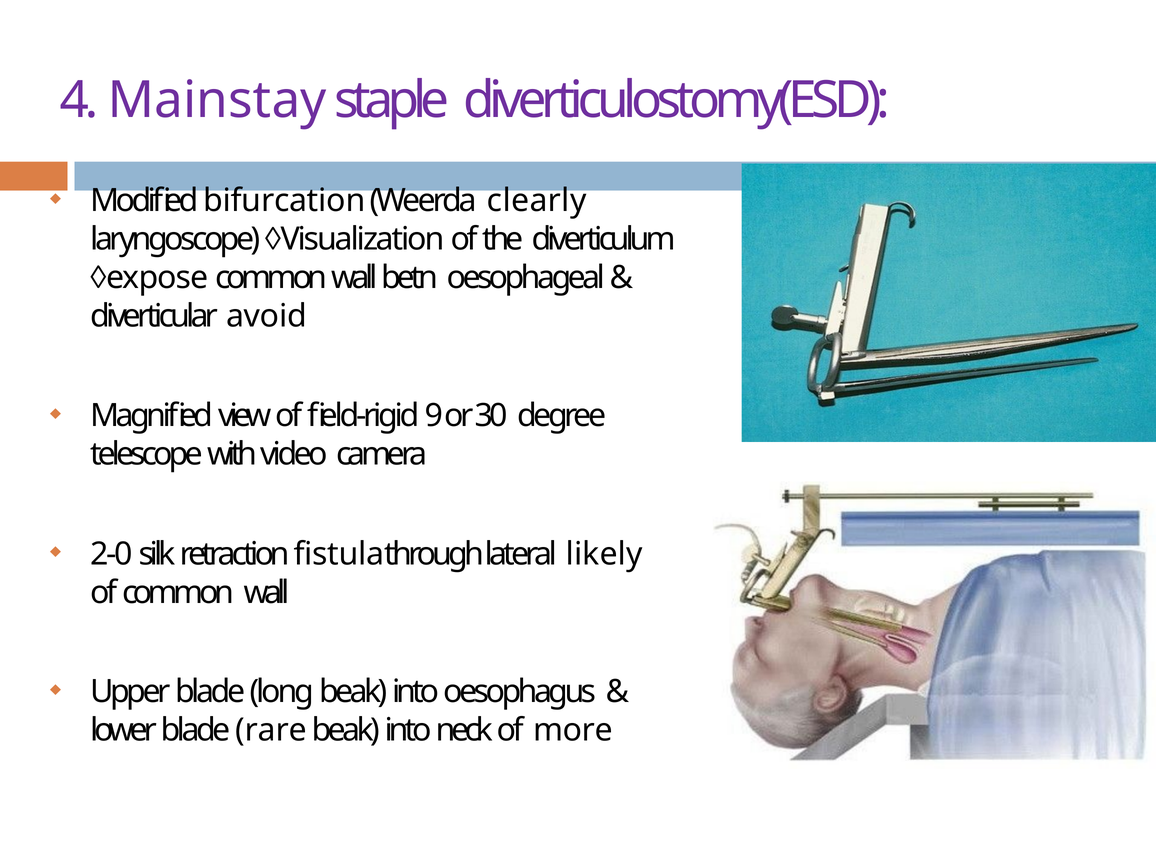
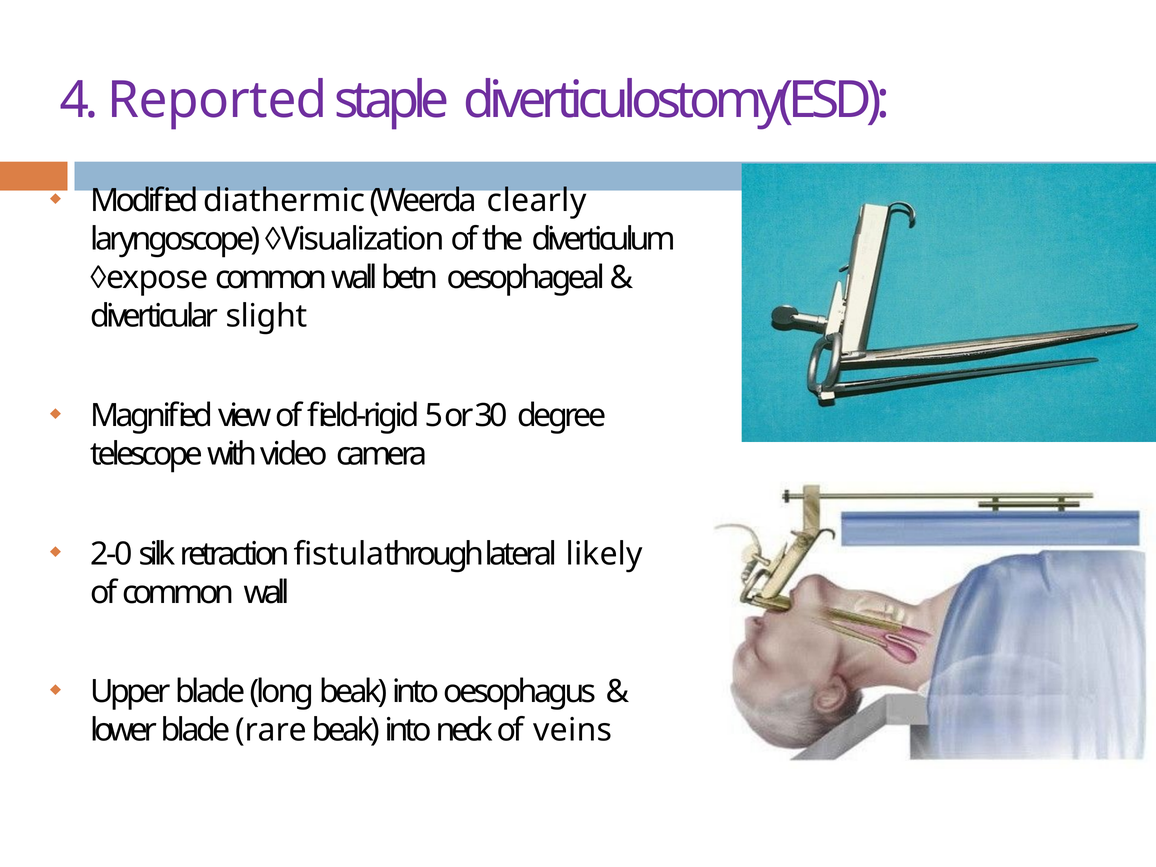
Mainstay: Mainstay -> Reported
bifurcation: bifurcation -> diathermic
avoid: avoid -> slight
9: 9 -> 5
more: more -> veins
